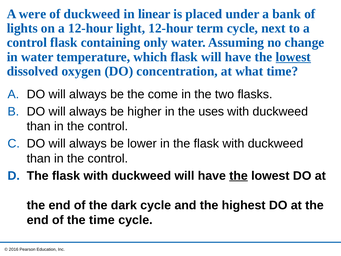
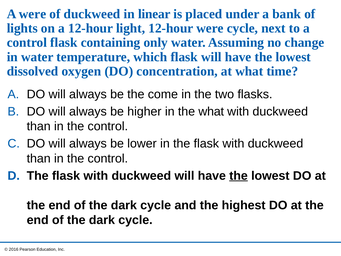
12-hour term: term -> were
lowest at (293, 57) underline: present -> none
the uses: uses -> what
time at (102, 220): time -> dark
